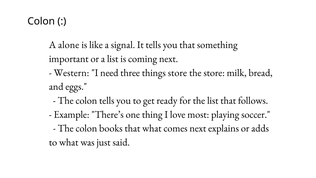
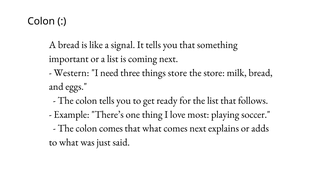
A alone: alone -> bread
colon books: books -> comes
